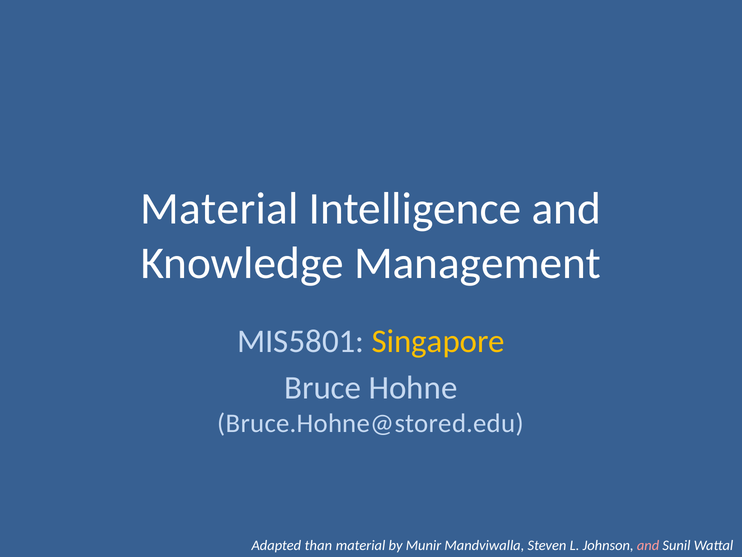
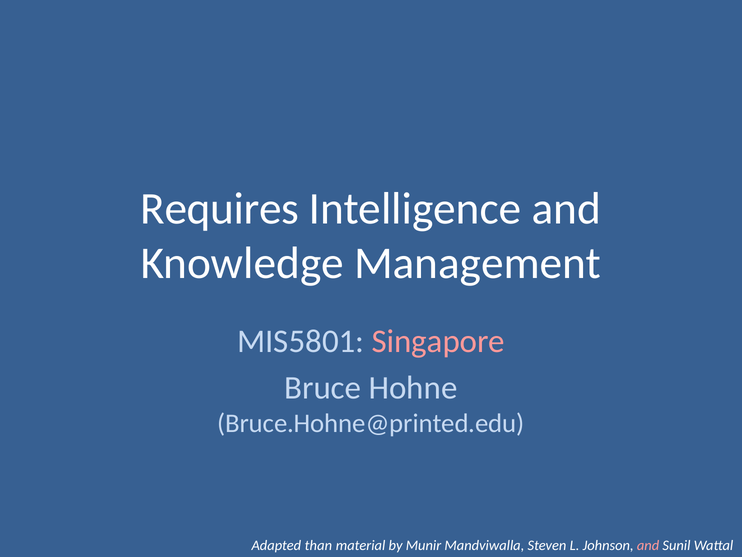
Material at (219, 208): Material -> Requires
Singapore colour: yellow -> pink
Bruce.Hohne@stored.edu: Bruce.Hohne@stored.edu -> Bruce.Hohne@printed.edu
